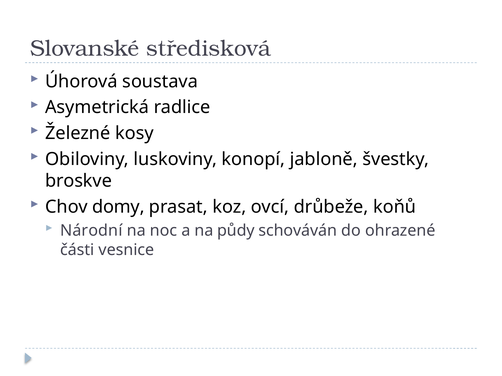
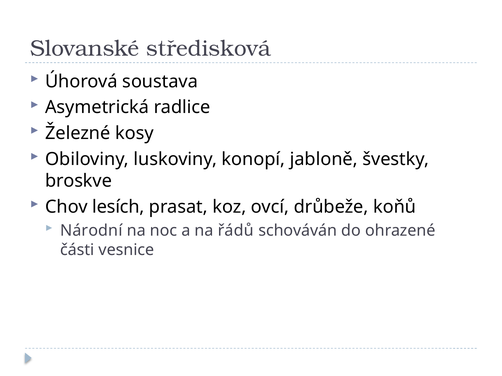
domy: domy -> lesích
půdy: půdy -> řádů
